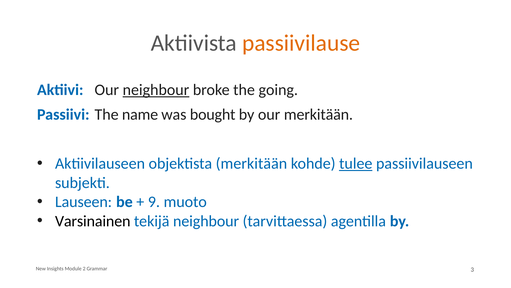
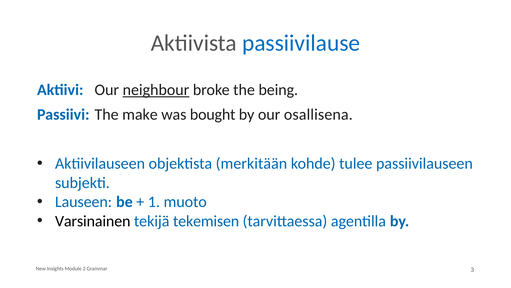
passiivilause colour: orange -> blue
going: going -> being
name: name -> make
our merkitään: merkitään -> osallisena
tulee underline: present -> none
9: 9 -> 1
tekijä neighbour: neighbour -> tekemisen
